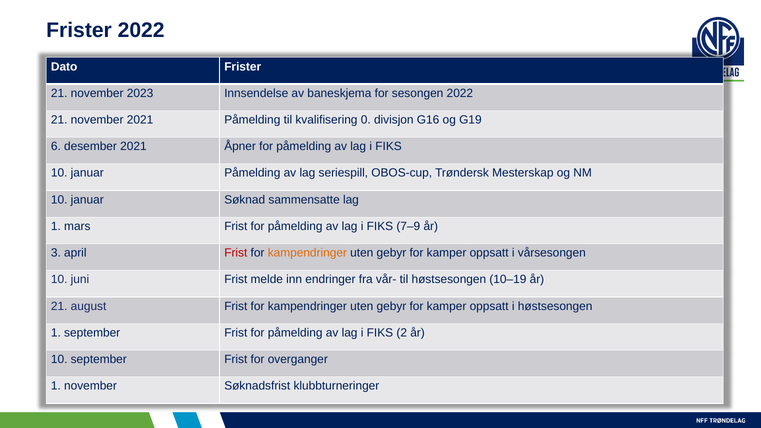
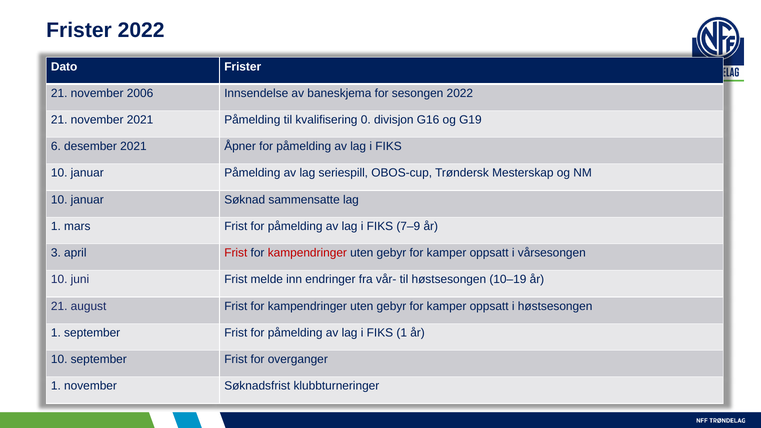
2023: 2023 -> 2006
kampendringer at (307, 253) colour: orange -> red
FIKS 2: 2 -> 1
